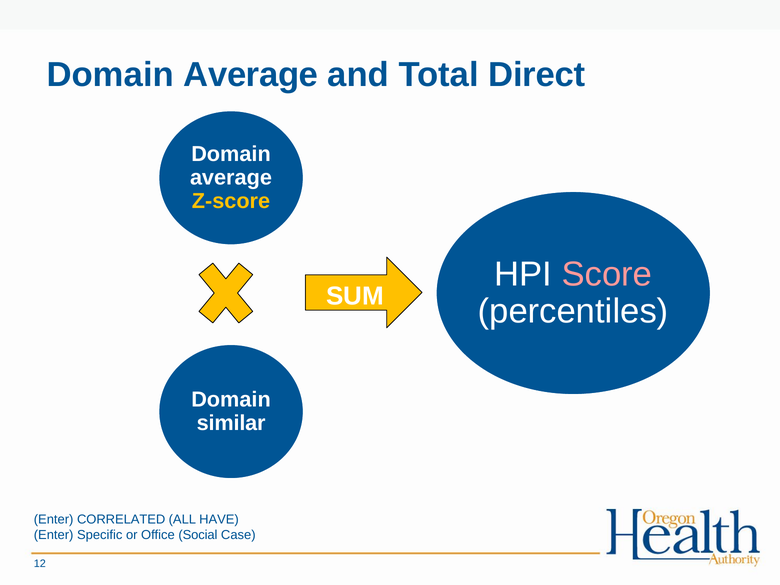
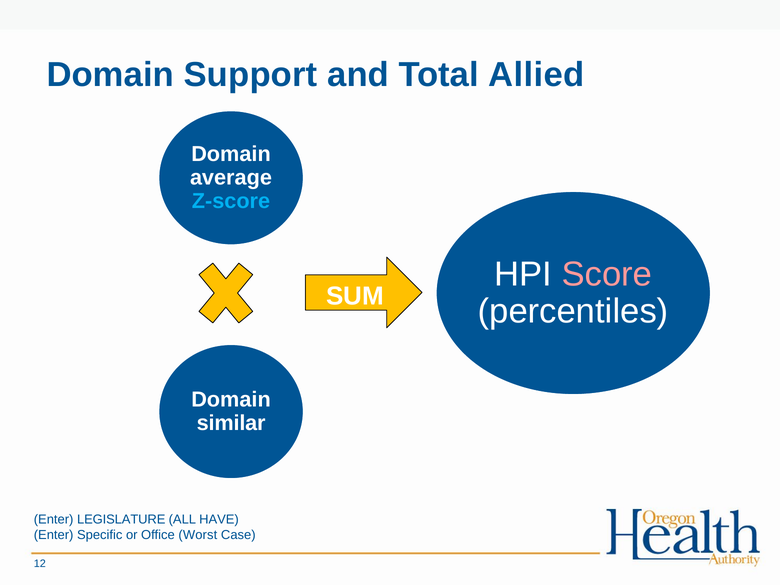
Average at (251, 75): Average -> Support
Direct: Direct -> Allied
Z-score colour: yellow -> light blue
CORRELATED: CORRELATED -> LEGISLATURE
Social: Social -> Worst
